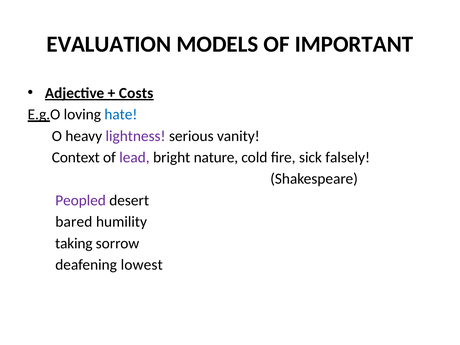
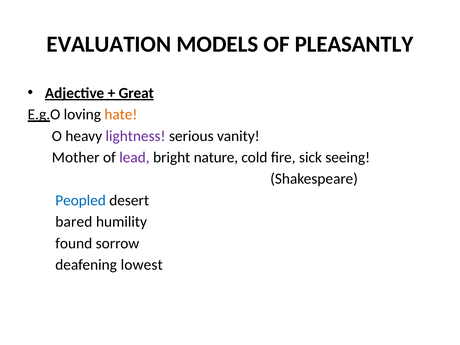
IMPORTANT: IMPORTANT -> PLEASANTLY
Costs: Costs -> Great
hate colour: blue -> orange
Context: Context -> Mother
falsely: falsely -> seeing
Peopled colour: purple -> blue
taking: taking -> found
